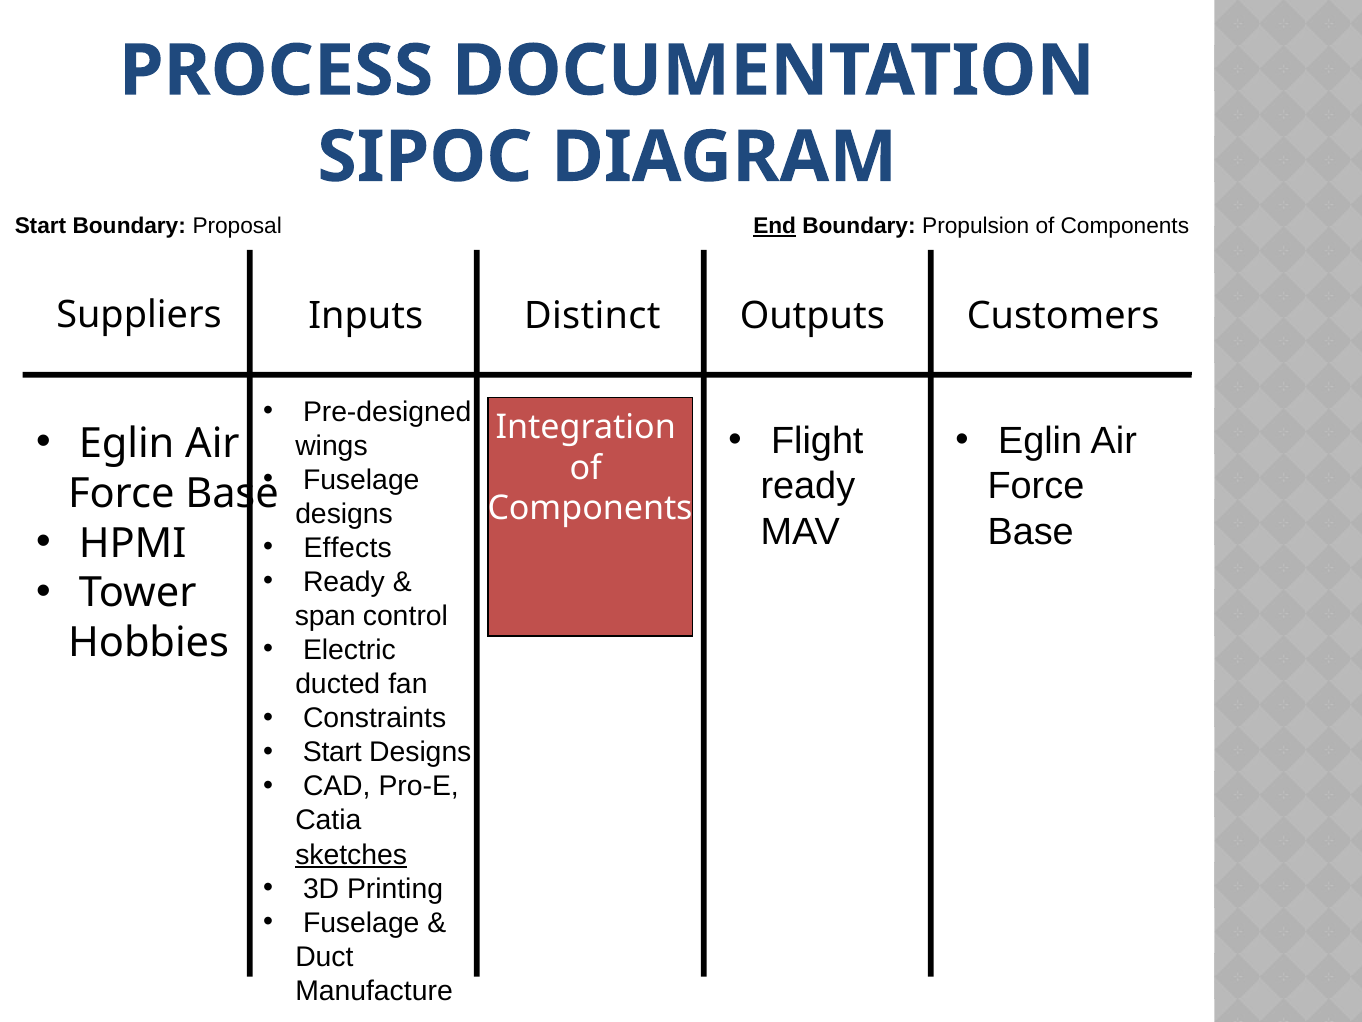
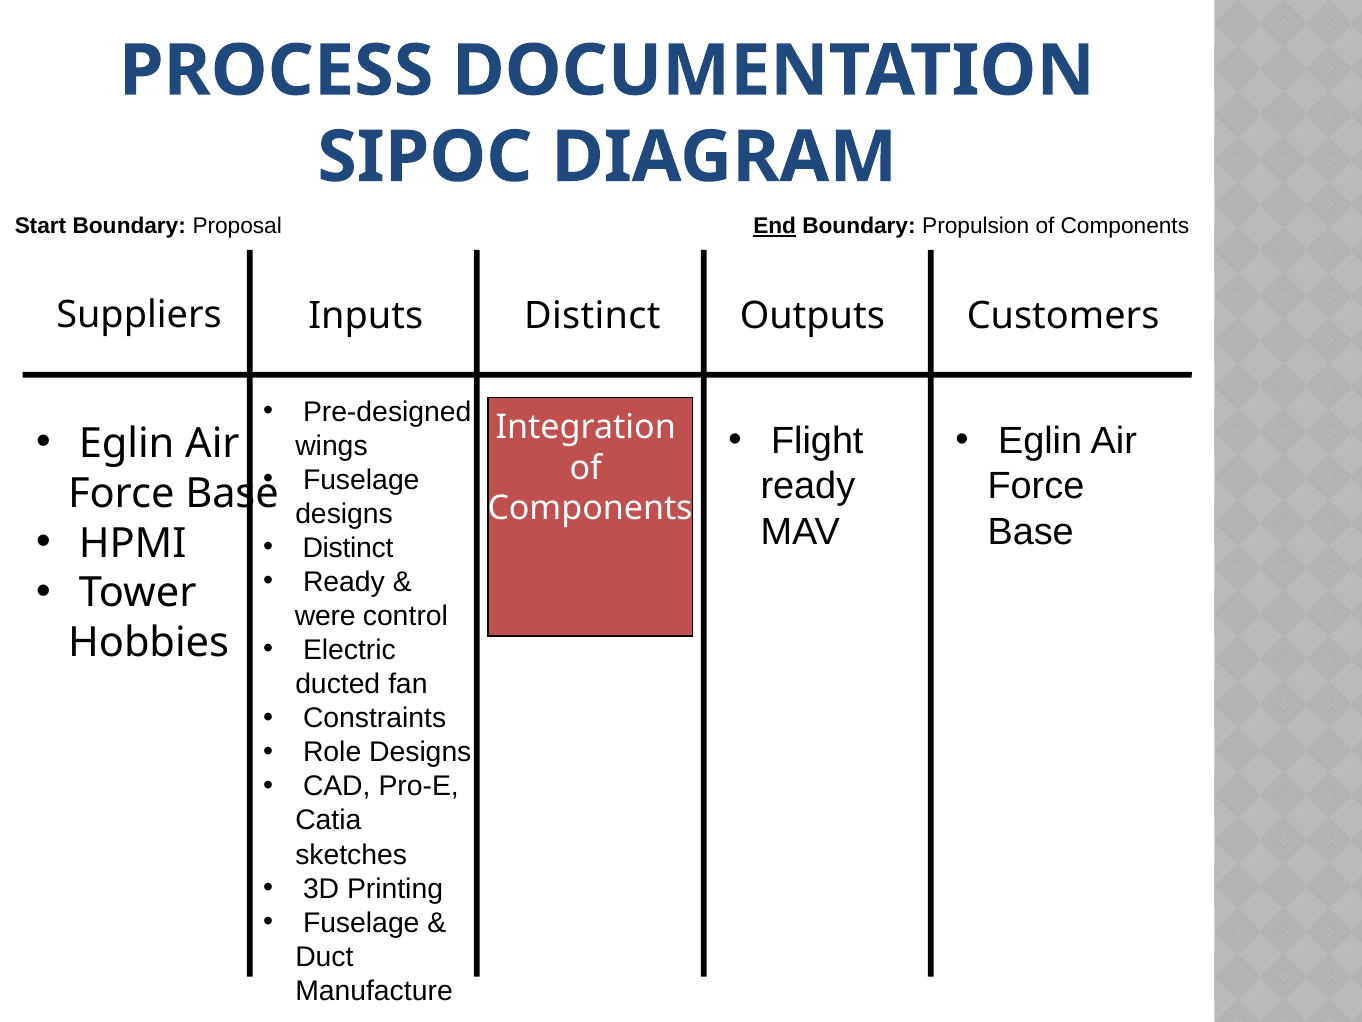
Effects at (348, 548): Effects -> Distinct
span: span -> were
Start at (332, 752): Start -> Role
sketches underline: present -> none
